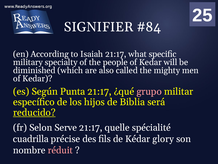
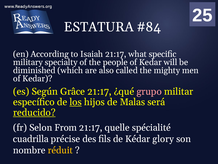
SIGNIFIER: SIGNIFIER -> ESTATURA
Punta: Punta -> Grâce
los underline: none -> present
Biblia: Biblia -> Malas
Serve: Serve -> From
réduit colour: pink -> yellow
